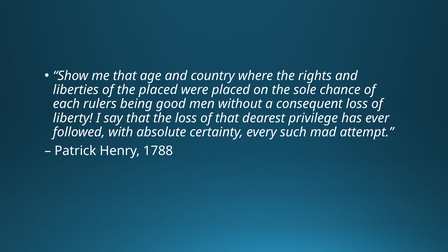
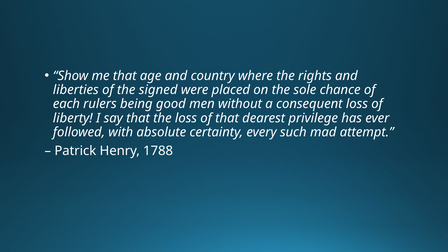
the placed: placed -> signed
